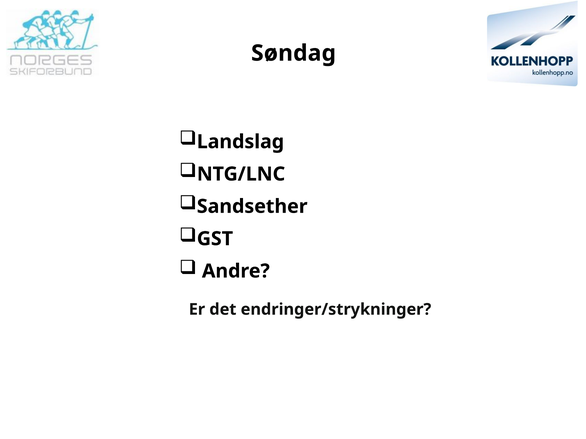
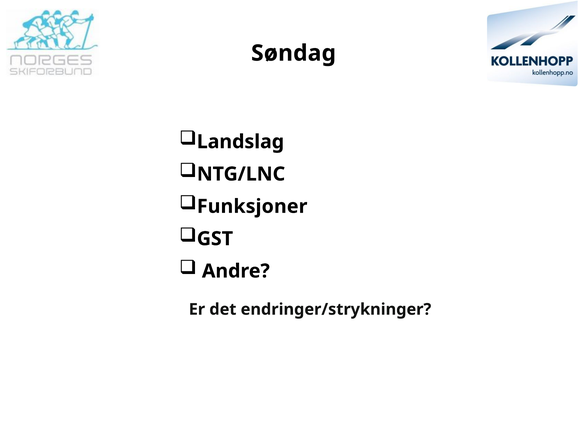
Sandsether: Sandsether -> Funksjoner
